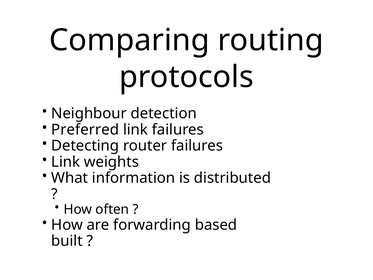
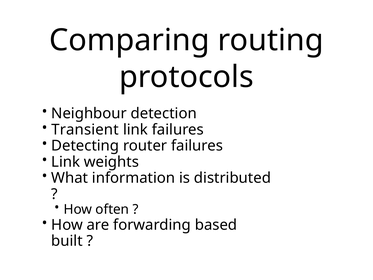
Preferred: Preferred -> Transient
